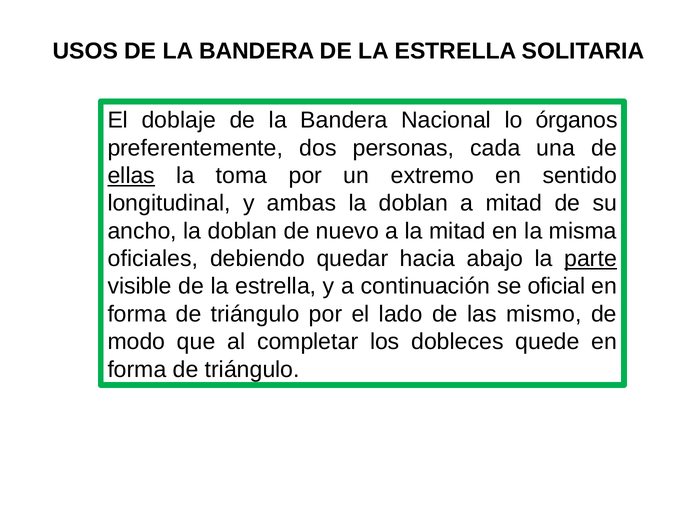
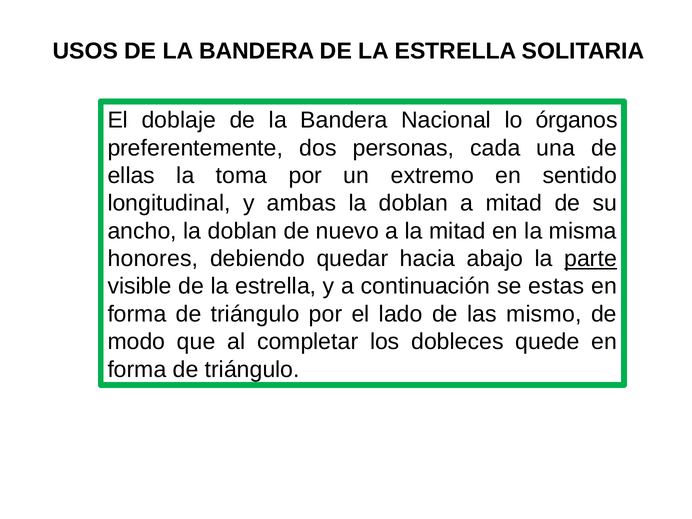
ellas underline: present -> none
oficiales: oficiales -> honores
oficial: oficial -> estas
